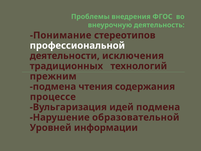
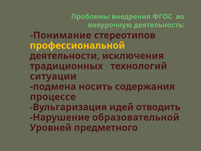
профессиональной colour: white -> yellow
прежним: прежним -> ситуации
чтения: чтения -> носить
идей подмена: подмена -> отводить
информации: информации -> предметного
